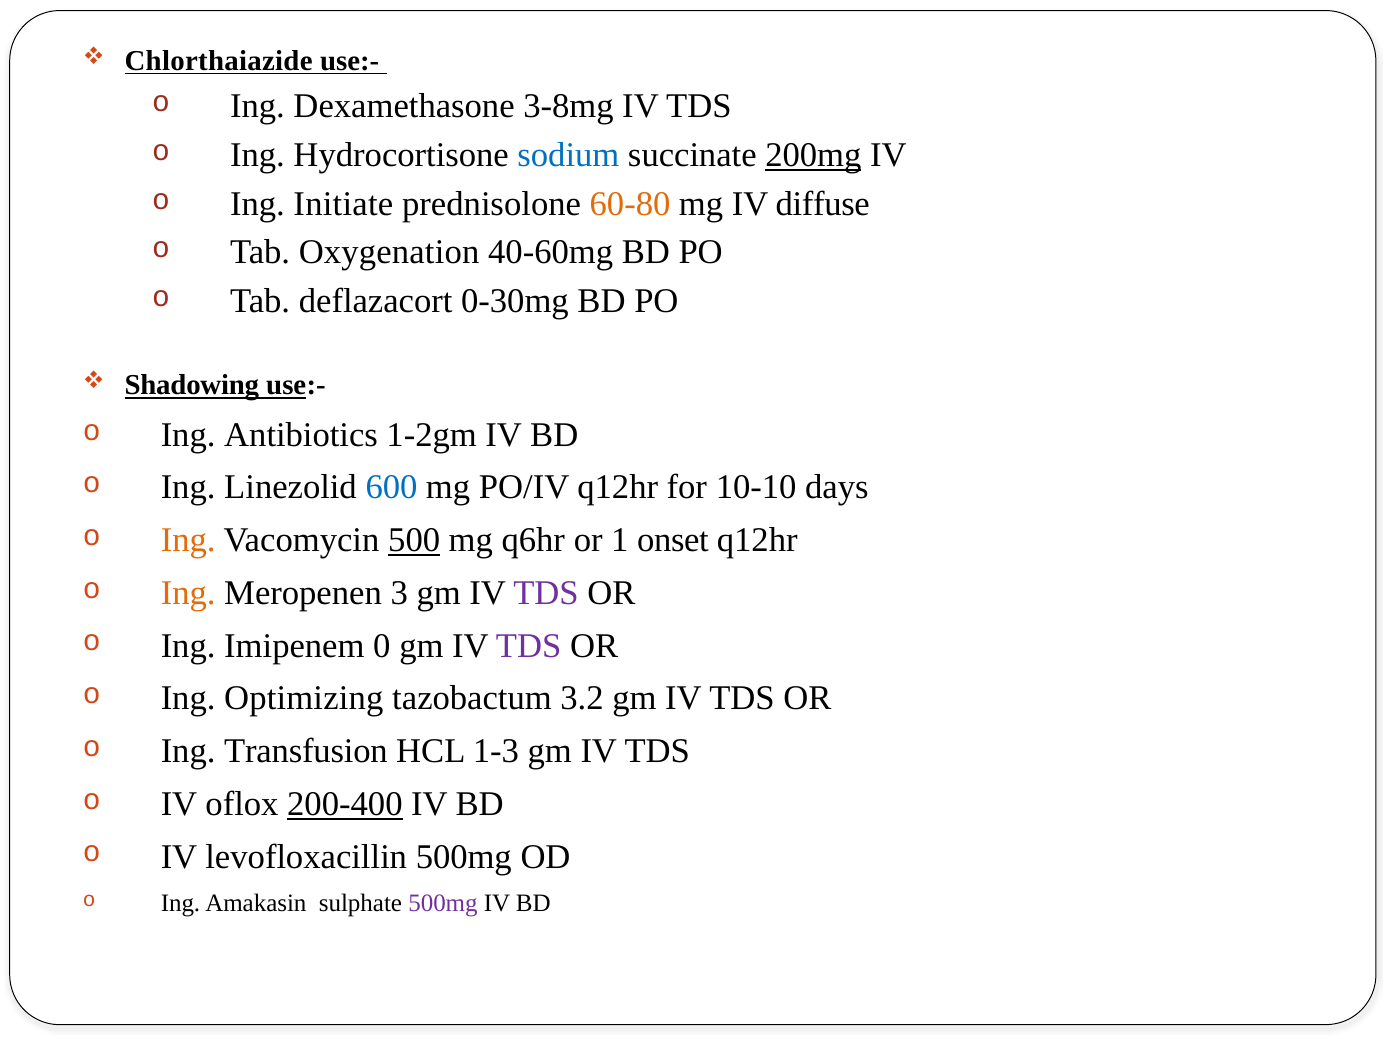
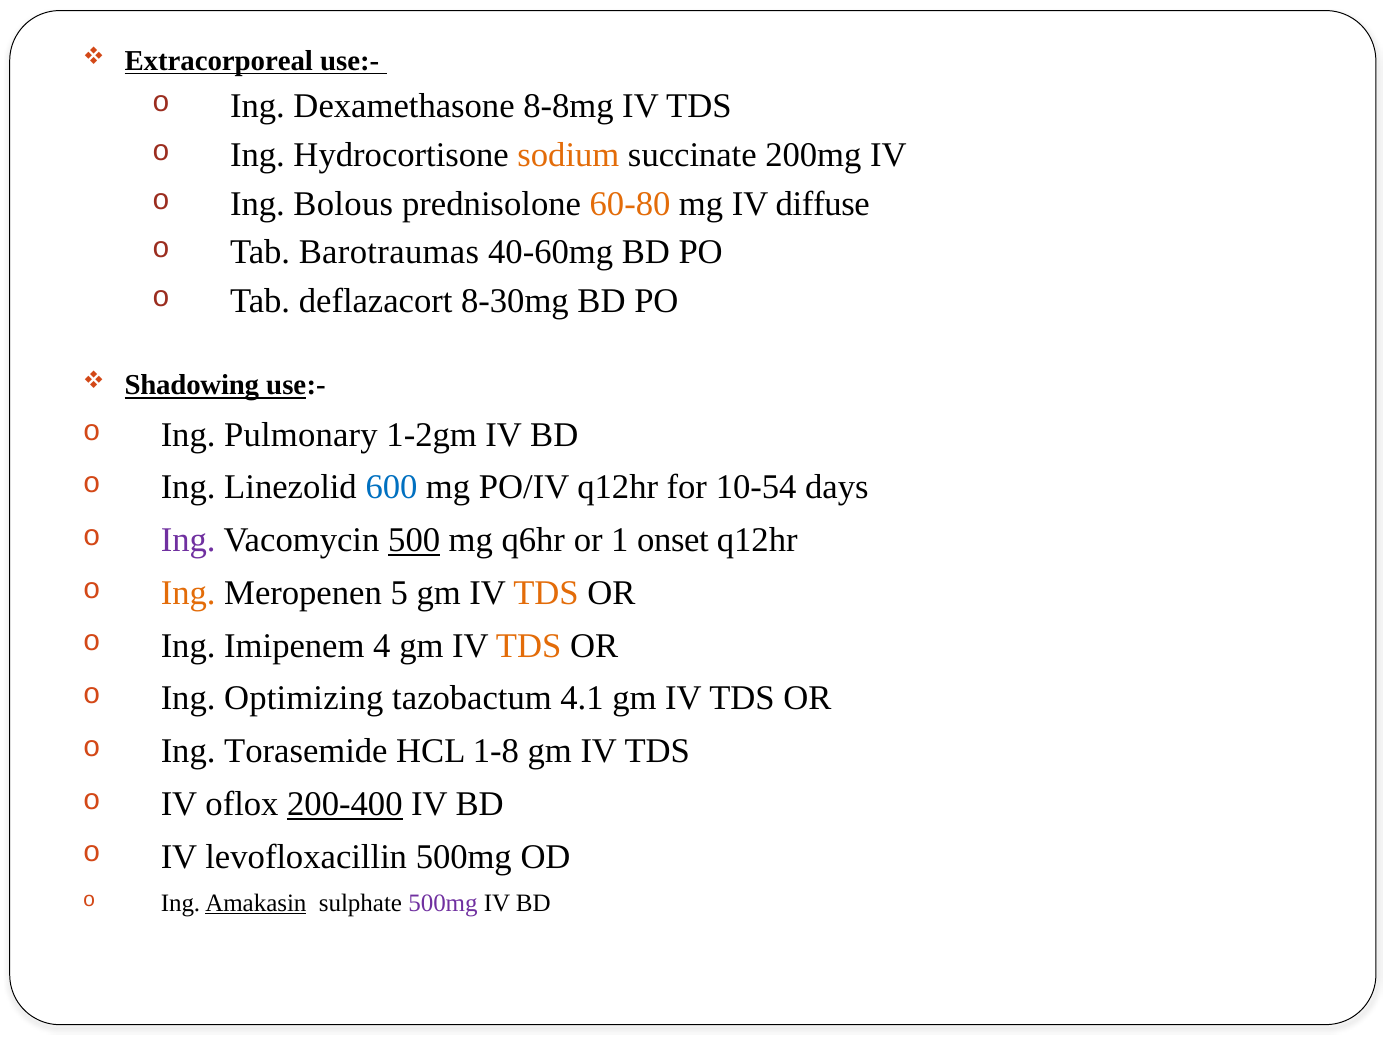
Chlorthaiazide: Chlorthaiazide -> Extracorporeal
3-8mg: 3-8mg -> 8-8mg
sodium colour: blue -> orange
200mg underline: present -> none
Initiate: Initiate -> Bolous
Oxygenation: Oxygenation -> Barotraumas
0-30mg: 0-30mg -> 8-30mg
Antibiotics: Antibiotics -> Pulmonary
10-10: 10-10 -> 10-54
Ing at (188, 540) colour: orange -> purple
3: 3 -> 5
TDS at (546, 593) colour: purple -> orange
0: 0 -> 4
TDS at (529, 646) colour: purple -> orange
3.2: 3.2 -> 4.1
Transfusion: Transfusion -> Torasemide
1-3: 1-3 -> 1-8
Amakasin underline: none -> present
